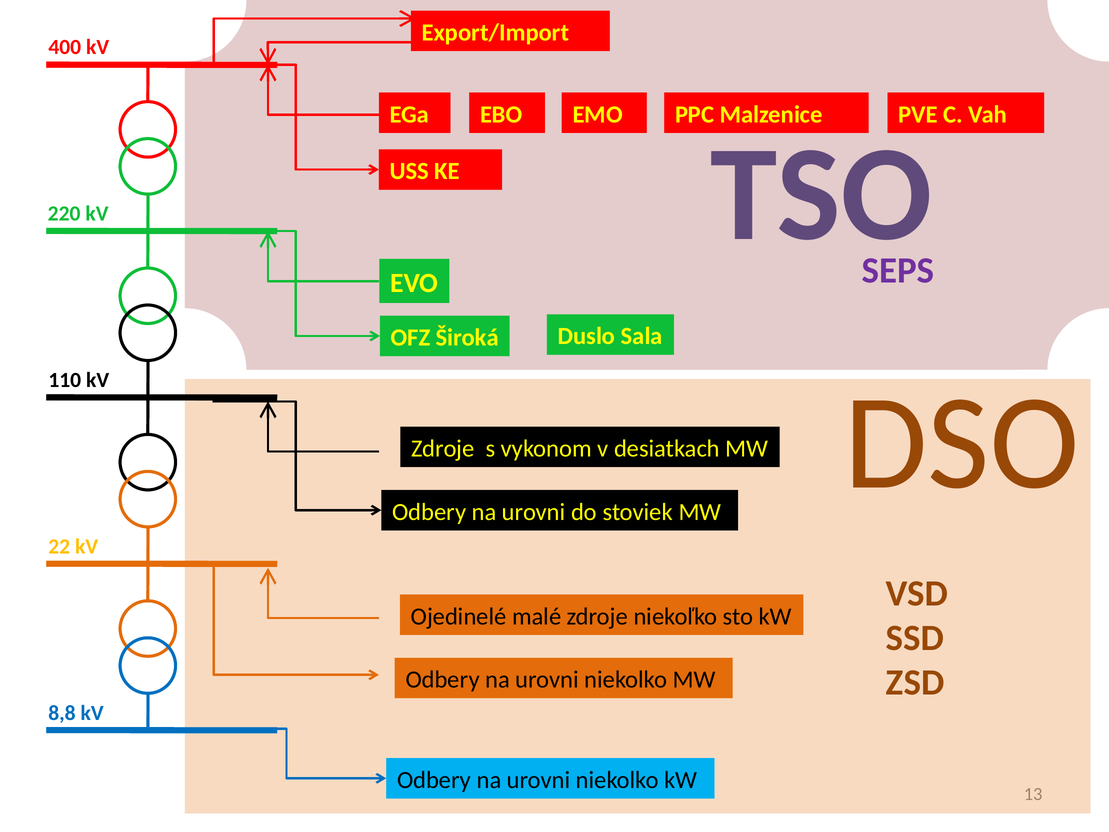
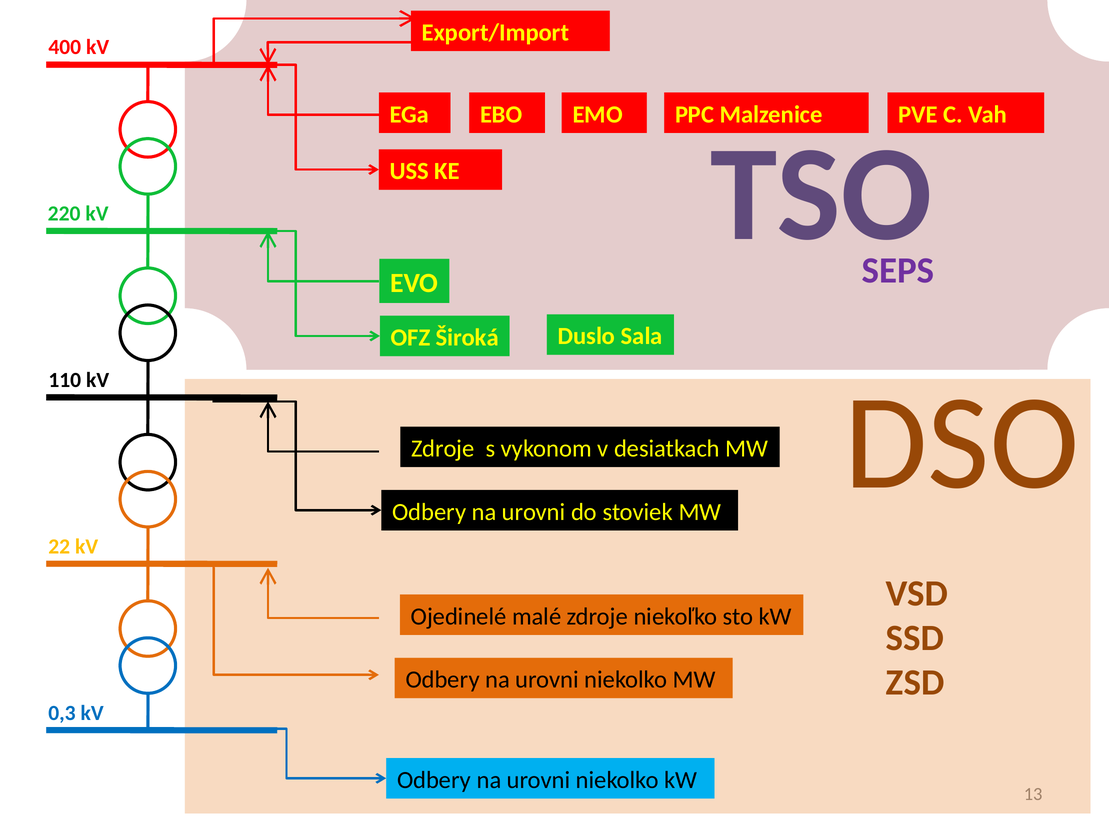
8,8: 8,8 -> 0,3
